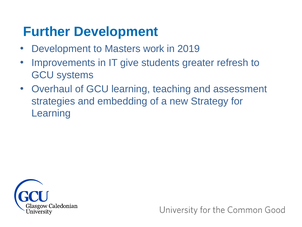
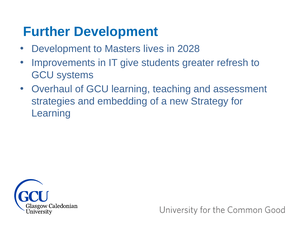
work: work -> lives
2019: 2019 -> 2028
